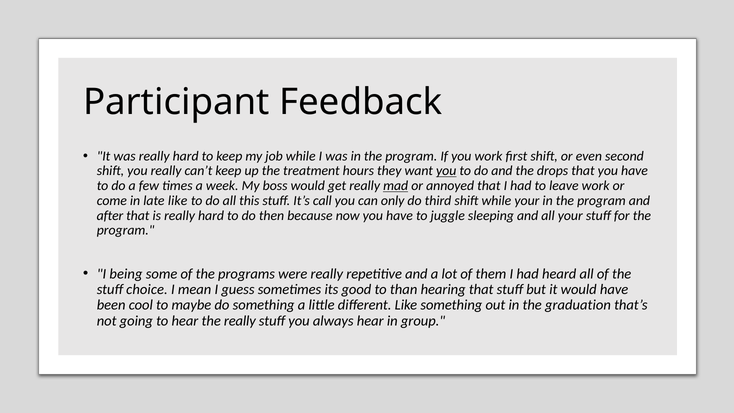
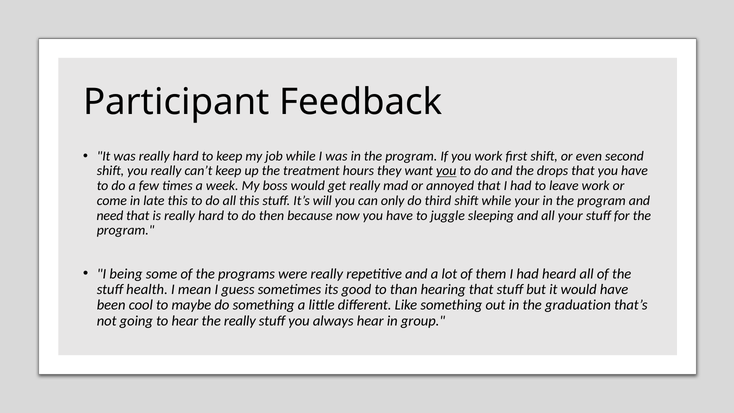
mad underline: present -> none
late like: like -> this
call: call -> will
after: after -> need
choice: choice -> health
